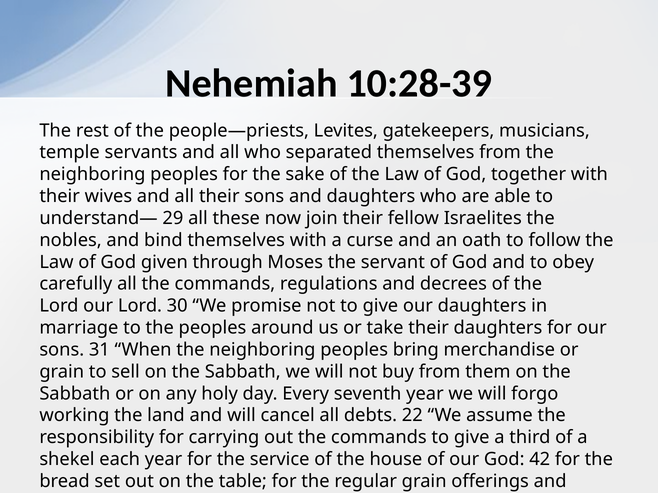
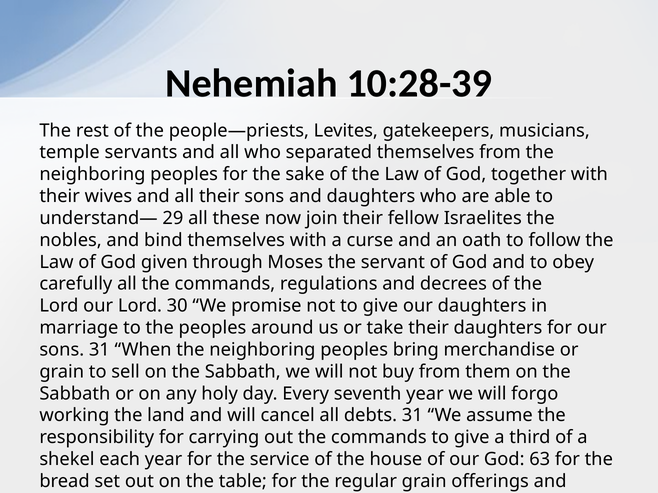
debts 22: 22 -> 31
42: 42 -> 63
